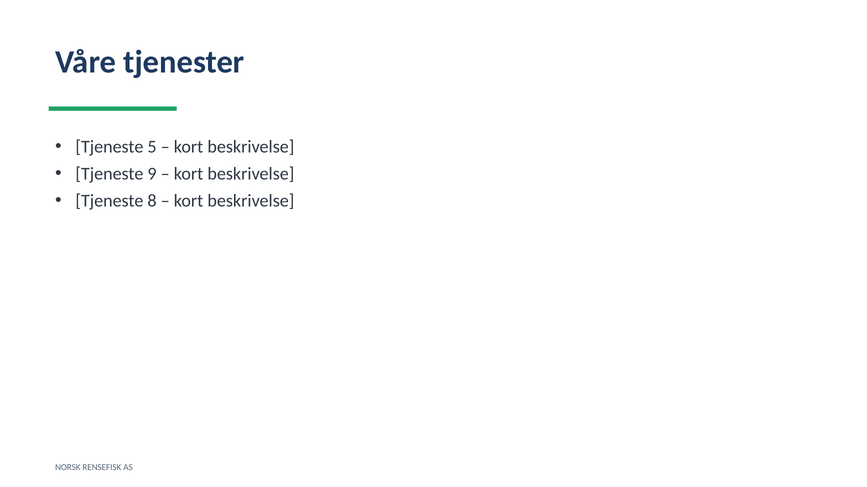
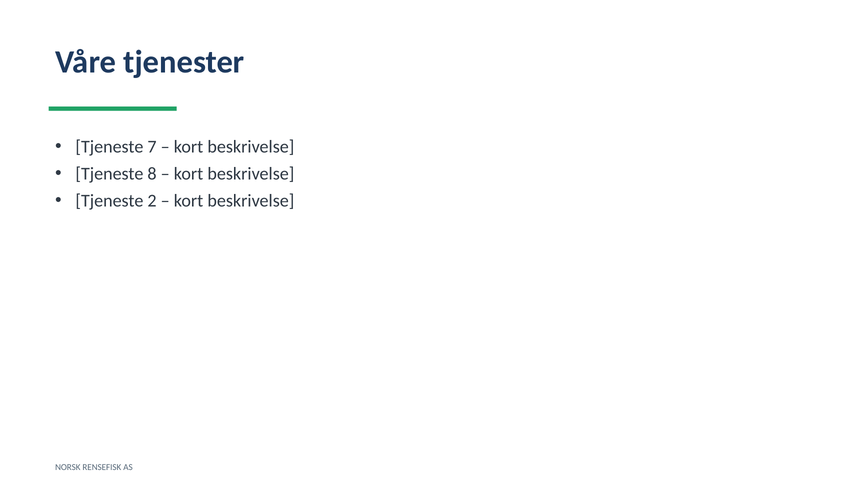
5: 5 -> 7
9: 9 -> 8
8: 8 -> 2
